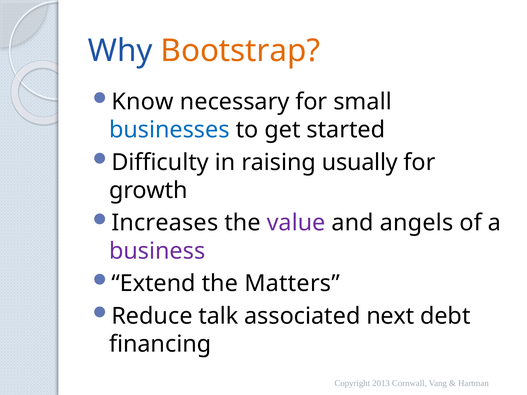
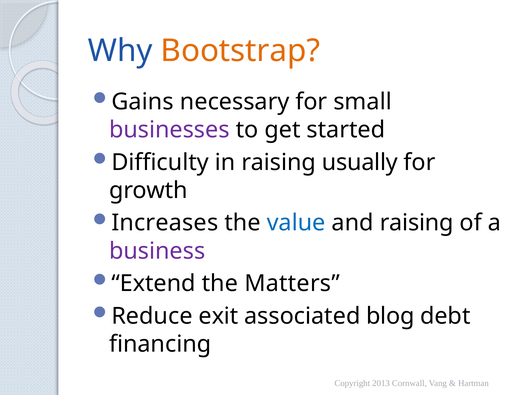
Know: Know -> Gains
businesses colour: blue -> purple
value colour: purple -> blue
and angels: angels -> raising
talk: talk -> exit
next: next -> blog
